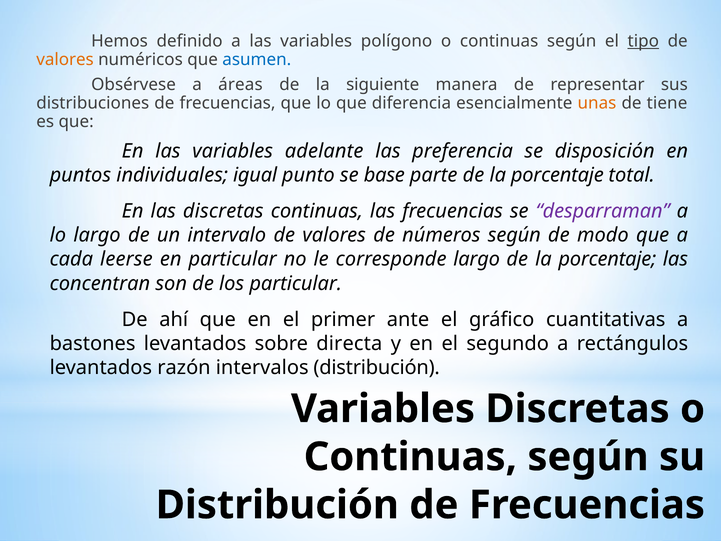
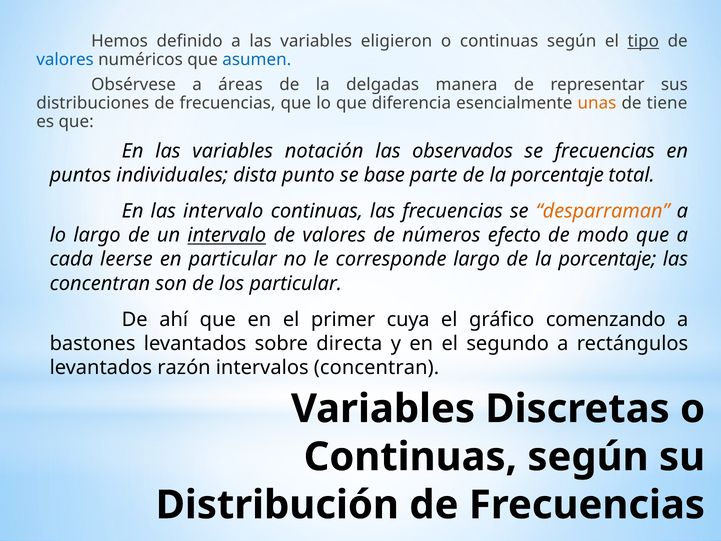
polígono: polígono -> eligieron
valores at (65, 60) colour: orange -> blue
siguiente: siguiente -> delgadas
adelante: adelante -> notación
preferencia: preferencia -> observados
se disposición: disposición -> frecuencias
igual: igual -> dista
las discretas: discretas -> intervalo
desparraman colour: purple -> orange
intervalo at (227, 235) underline: none -> present
números según: según -> efecto
ante: ante -> cuya
cuantitativas: cuantitativas -> comenzando
intervalos distribución: distribución -> concentran
